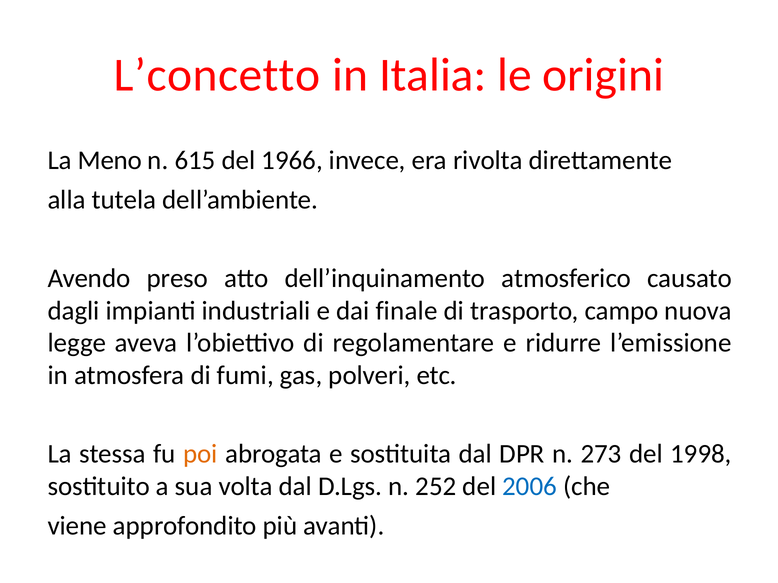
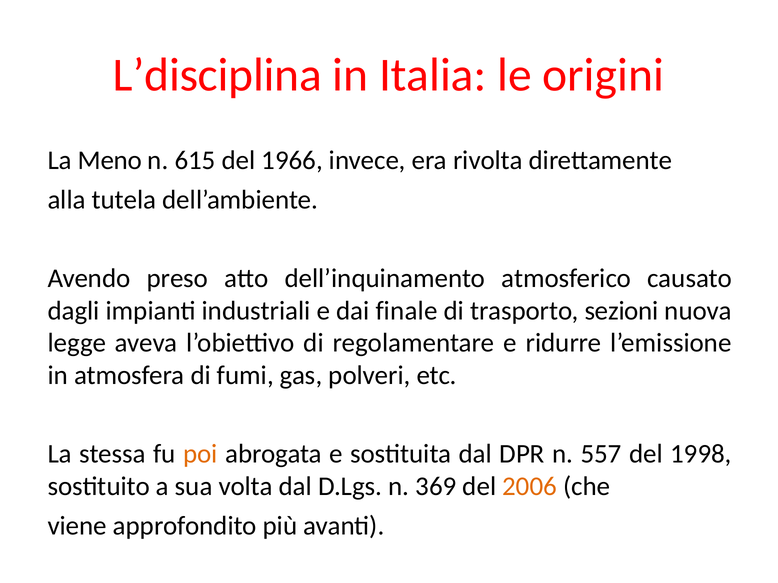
L’concetto: L’concetto -> L’disciplina
campo: campo -> sezioni
273: 273 -> 557
252: 252 -> 369
2006 colour: blue -> orange
